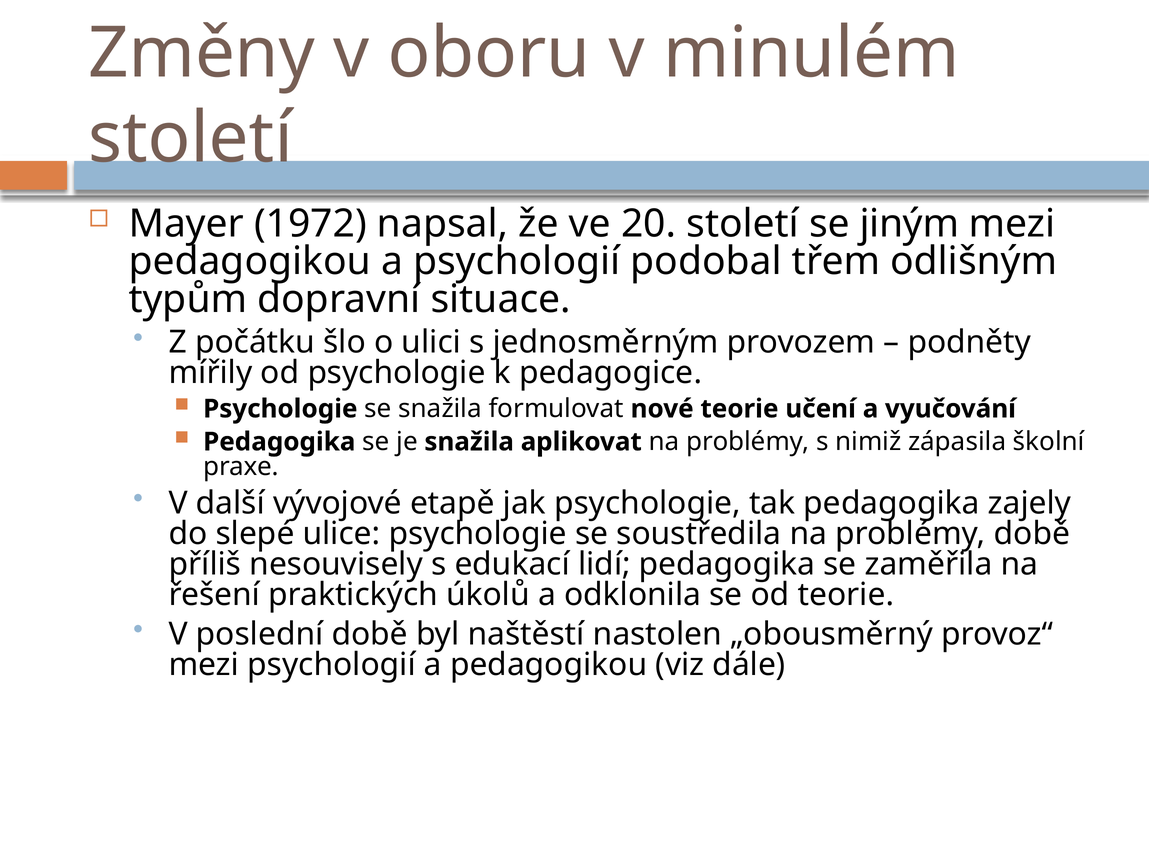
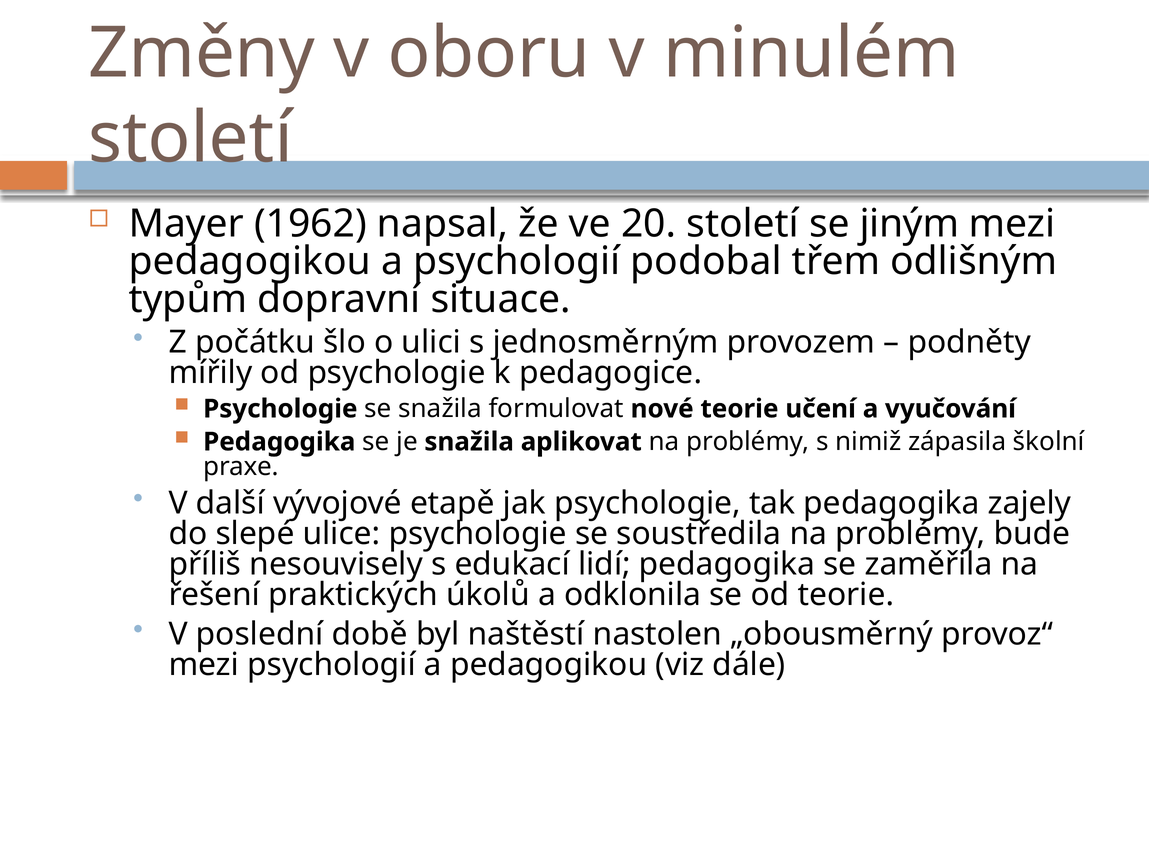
1972: 1972 -> 1962
problémy době: době -> bude
